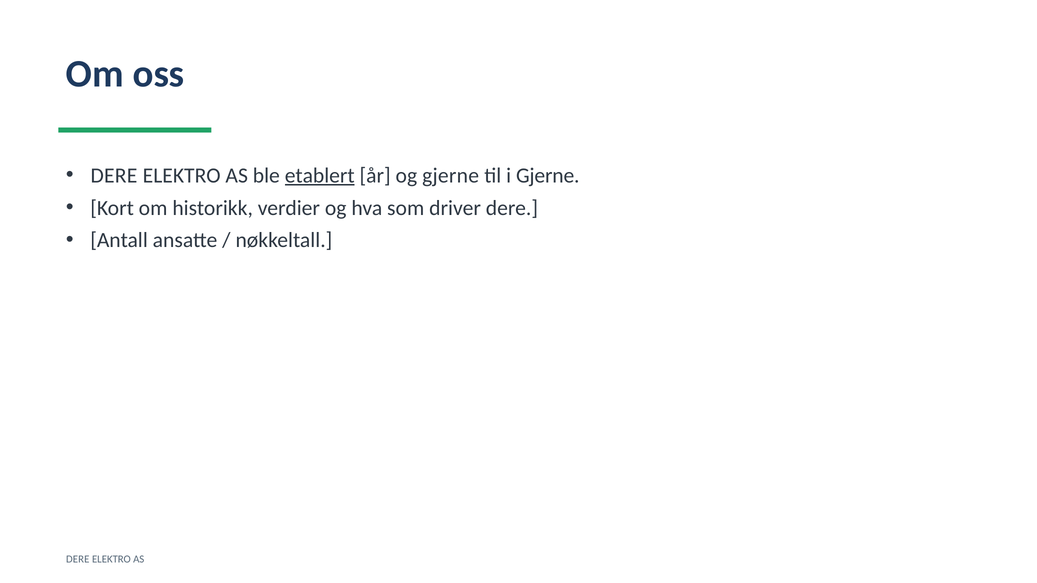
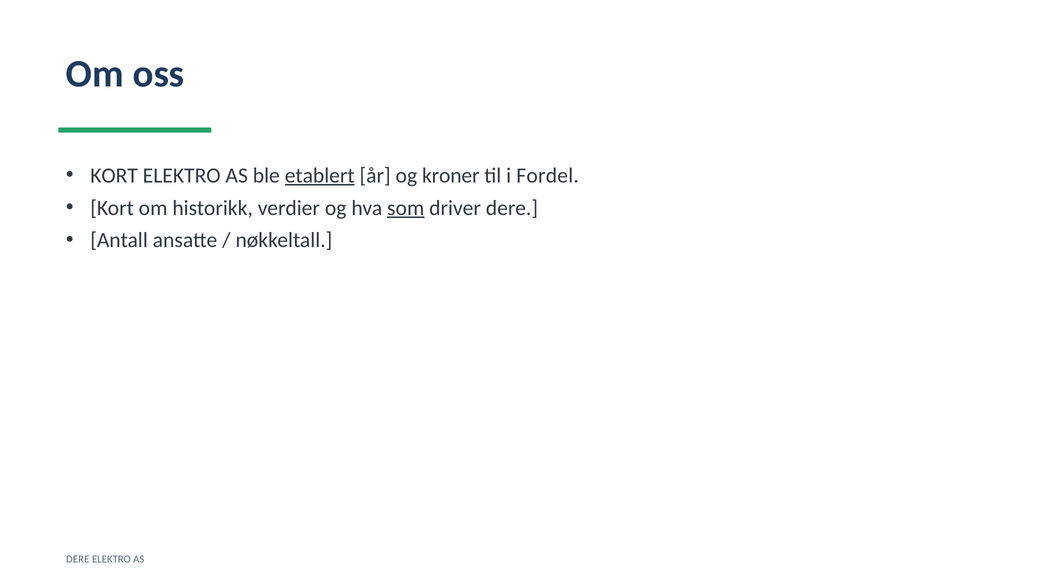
DERE at (114, 176): DERE -> KORT
og gjerne: gjerne -> kroner
i Gjerne: Gjerne -> Fordel
som underline: none -> present
